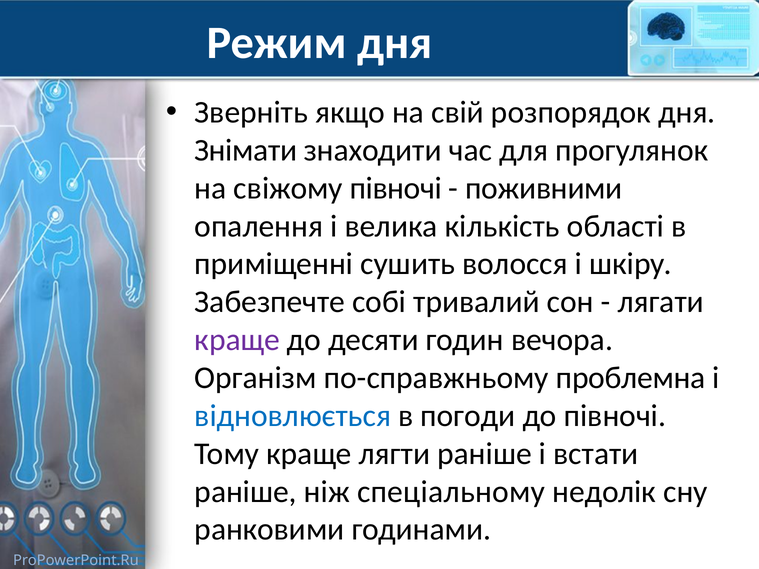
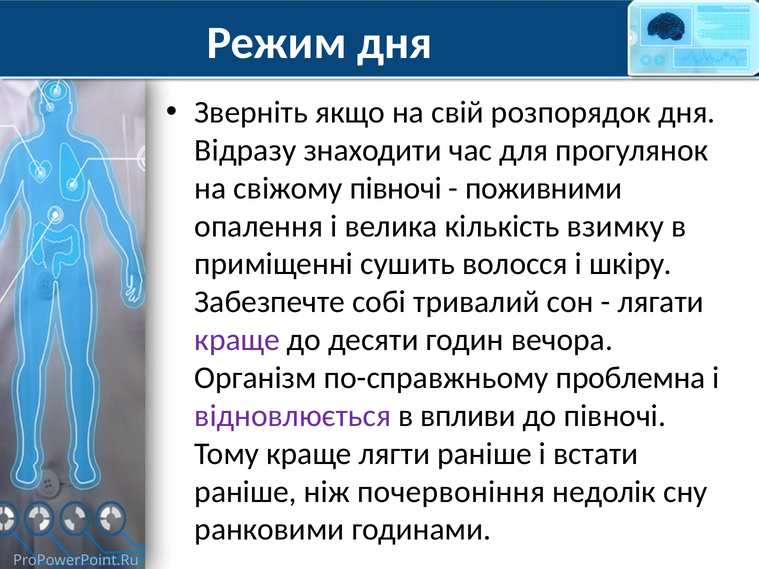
Знімати: Знімати -> Відразу
області: області -> взимку
відновлюється colour: blue -> purple
погоди: погоди -> впливи
спеціальному: спеціальному -> почервоніння
